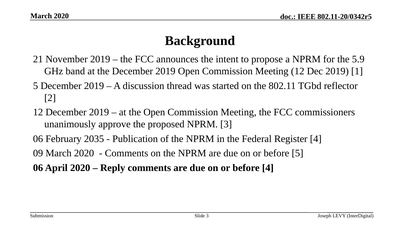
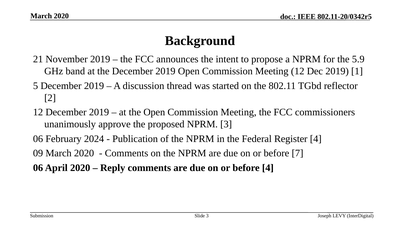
2035: 2035 -> 2024
before 5: 5 -> 7
